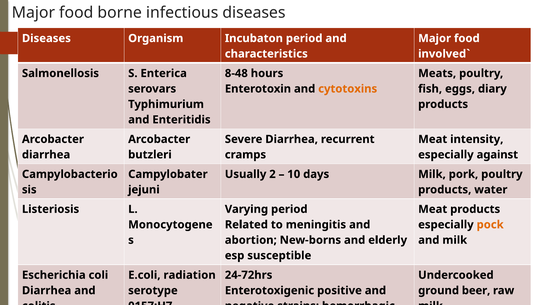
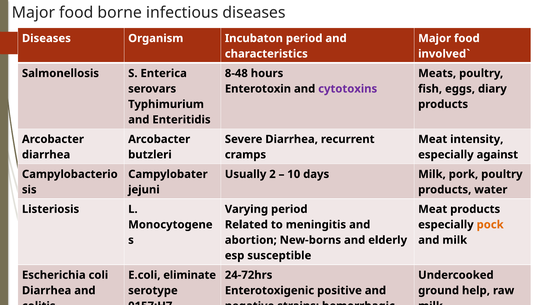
cytotoxins colour: orange -> purple
radiation: radiation -> eliminate
beer: beer -> help
